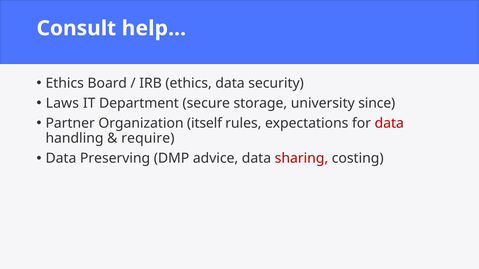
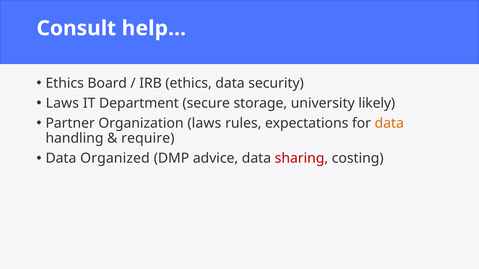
since: since -> likely
Organization itself: itself -> laws
data at (389, 123) colour: red -> orange
Preserving: Preserving -> Organized
